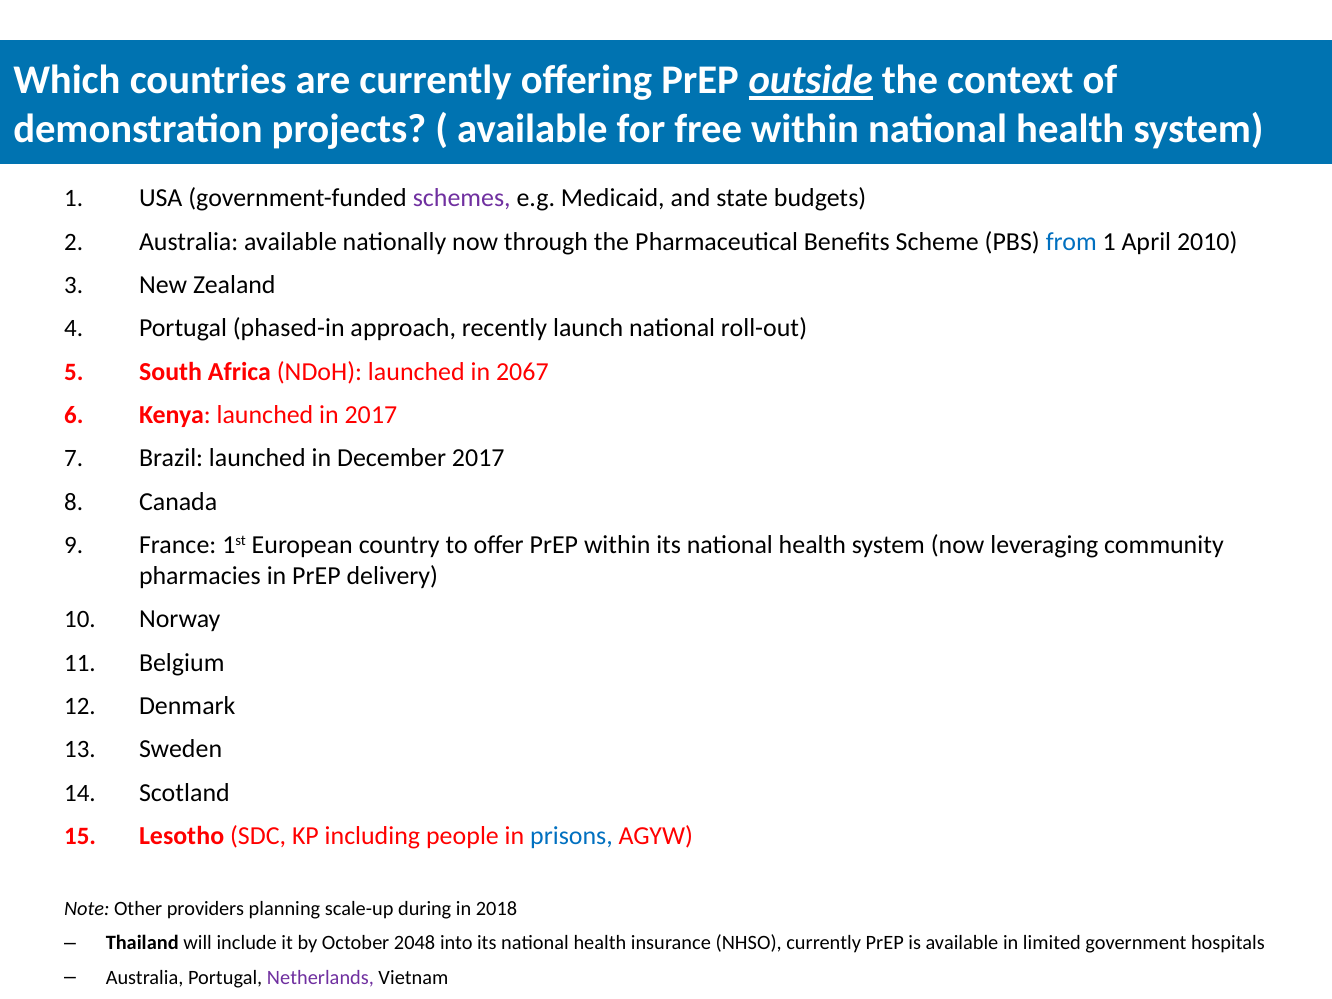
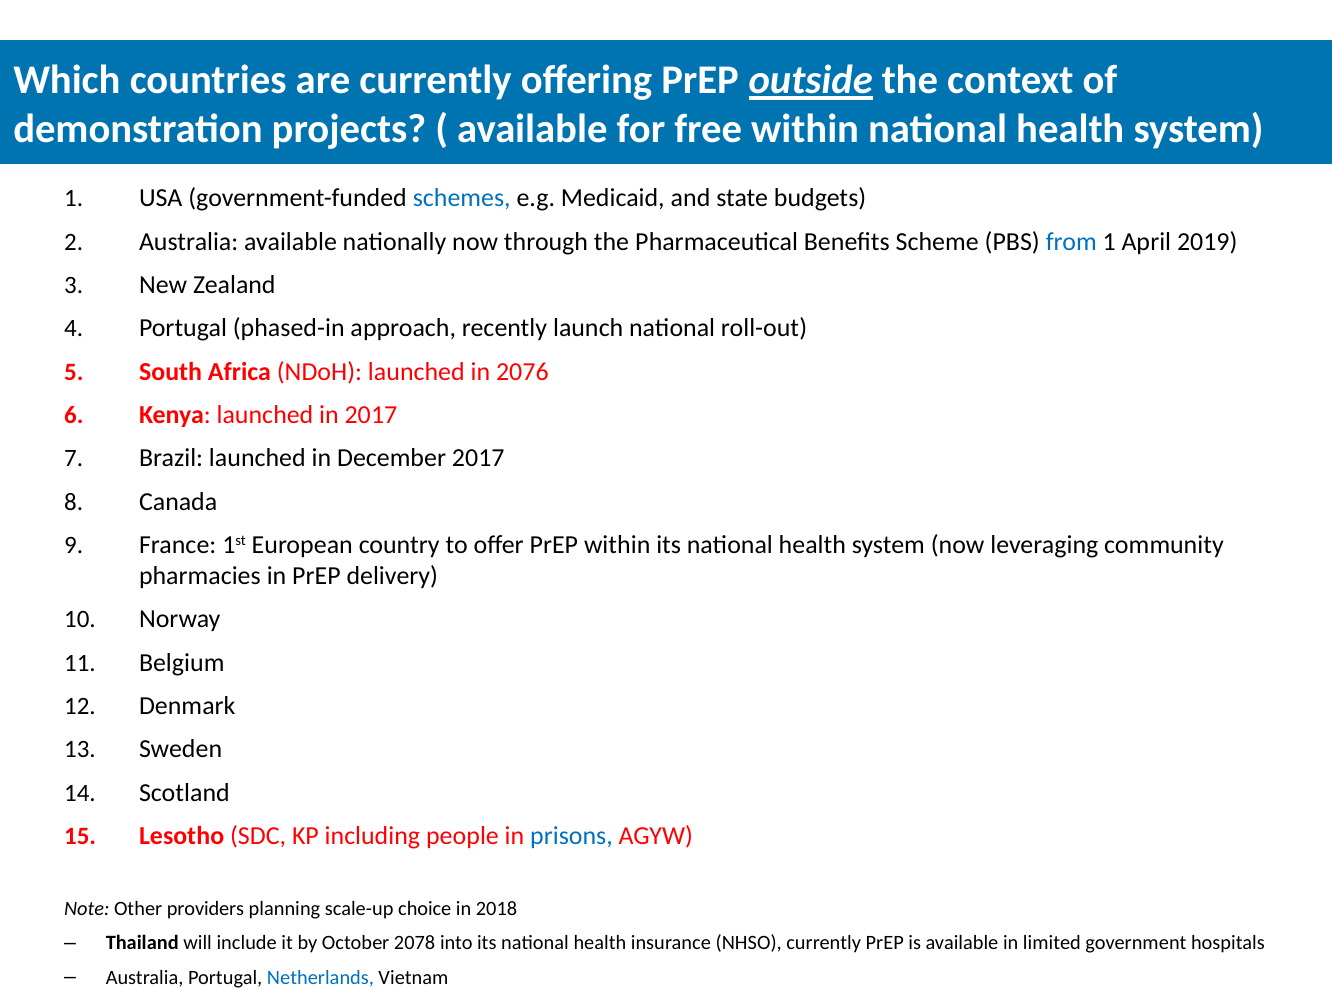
schemes colour: purple -> blue
2010: 2010 -> 2019
2067: 2067 -> 2076
during: during -> choice
2048: 2048 -> 2078
Netherlands colour: purple -> blue
